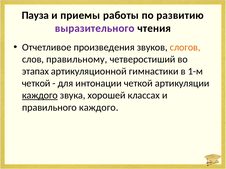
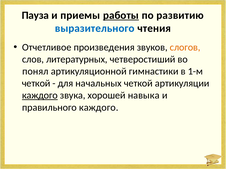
работы underline: none -> present
выразительного colour: purple -> blue
правильному: правильному -> литературных
этапах: этапах -> понял
интонации: интонации -> начальных
классах: классах -> навыка
